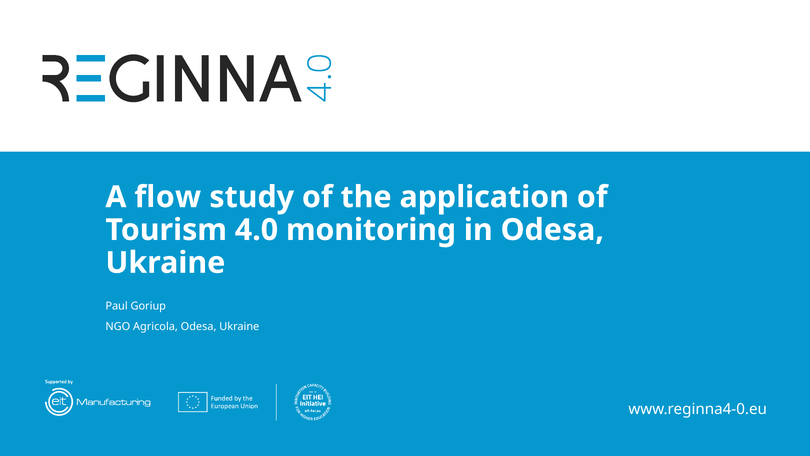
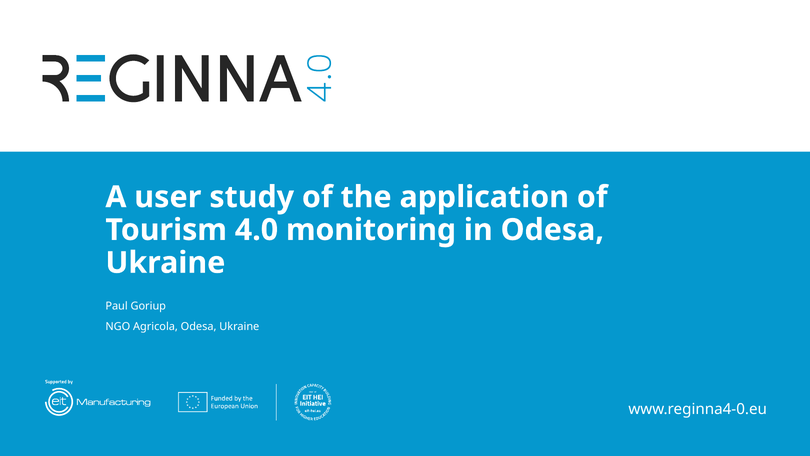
flow: flow -> user
